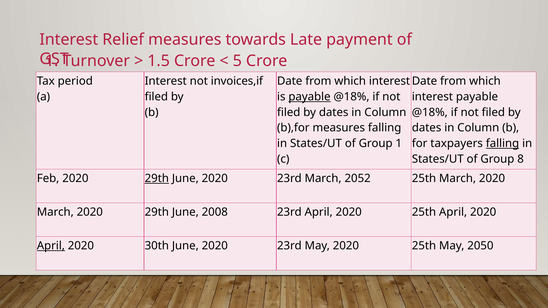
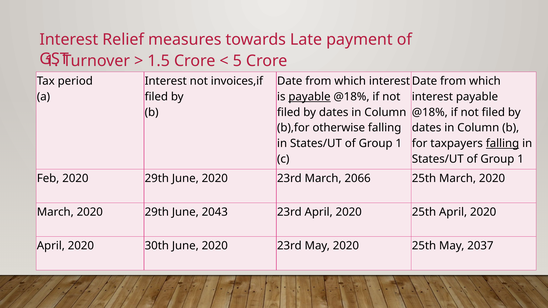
b),for measures: measures -> otherwise
8 at (521, 159): 8 -> 1
29th at (157, 179) underline: present -> none
2052: 2052 -> 2066
2008: 2008 -> 2043
April at (51, 246) underline: present -> none
2050: 2050 -> 2037
